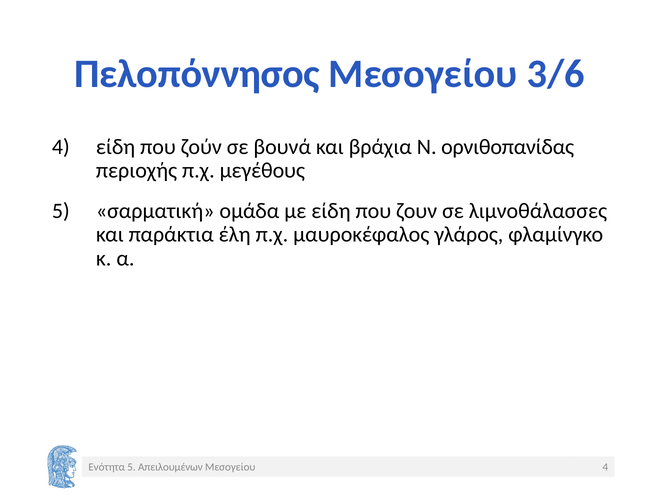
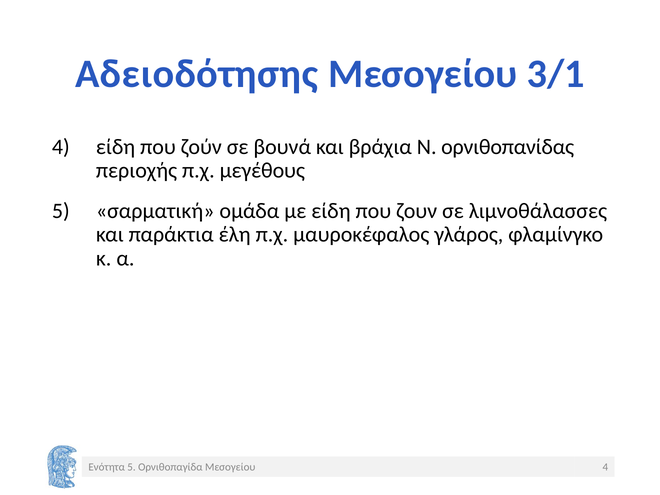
Πελοπόννησος: Πελοπόννησος -> Αδειοδότησης
3/6: 3/6 -> 3/1
Απειλουμένων: Απειλουμένων -> Ορνιθοπαγίδα
